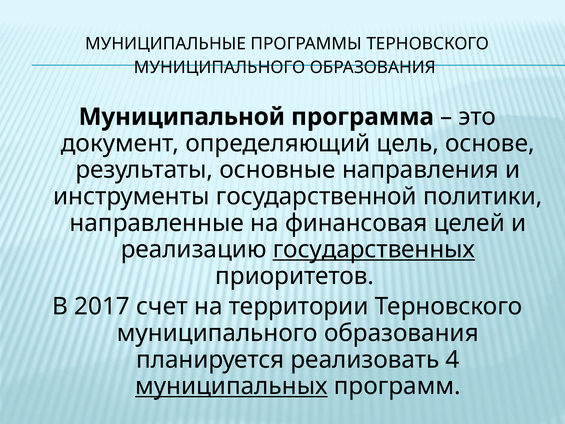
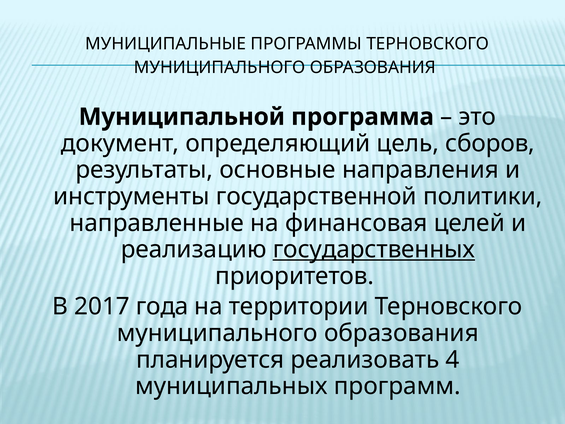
основе: основе -> сборов
счет: счет -> года
муниципальных underline: present -> none
